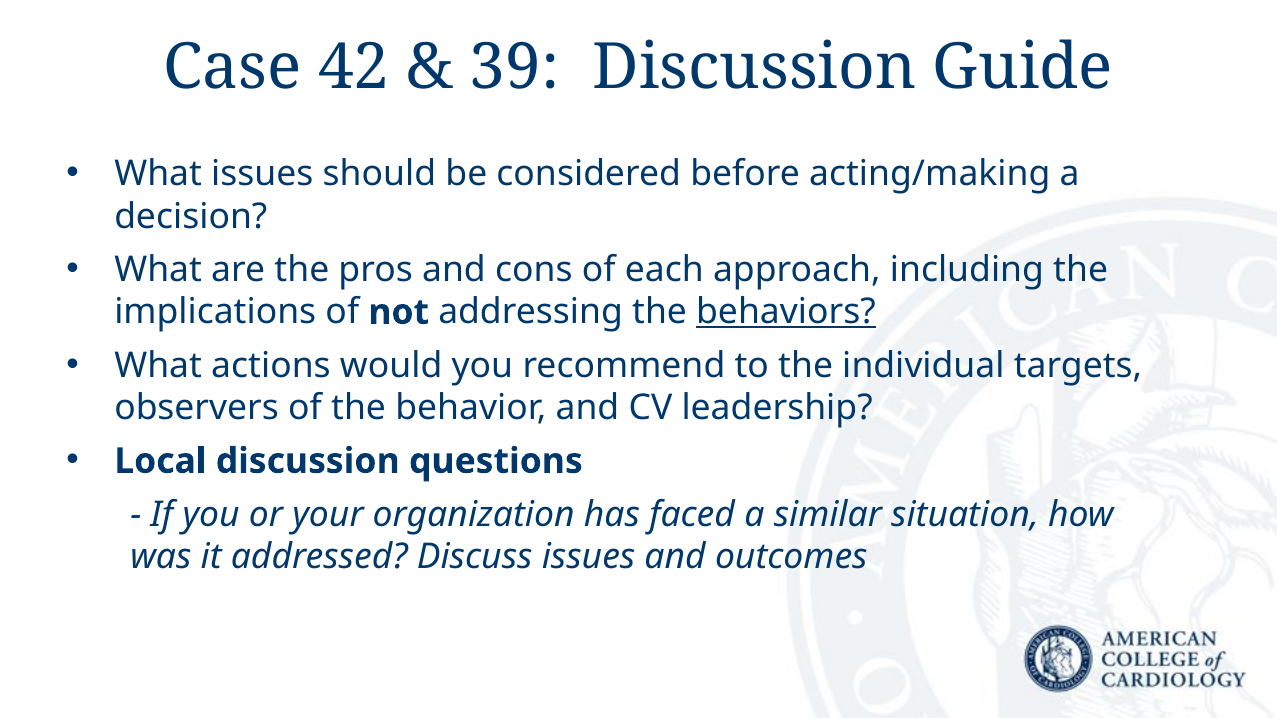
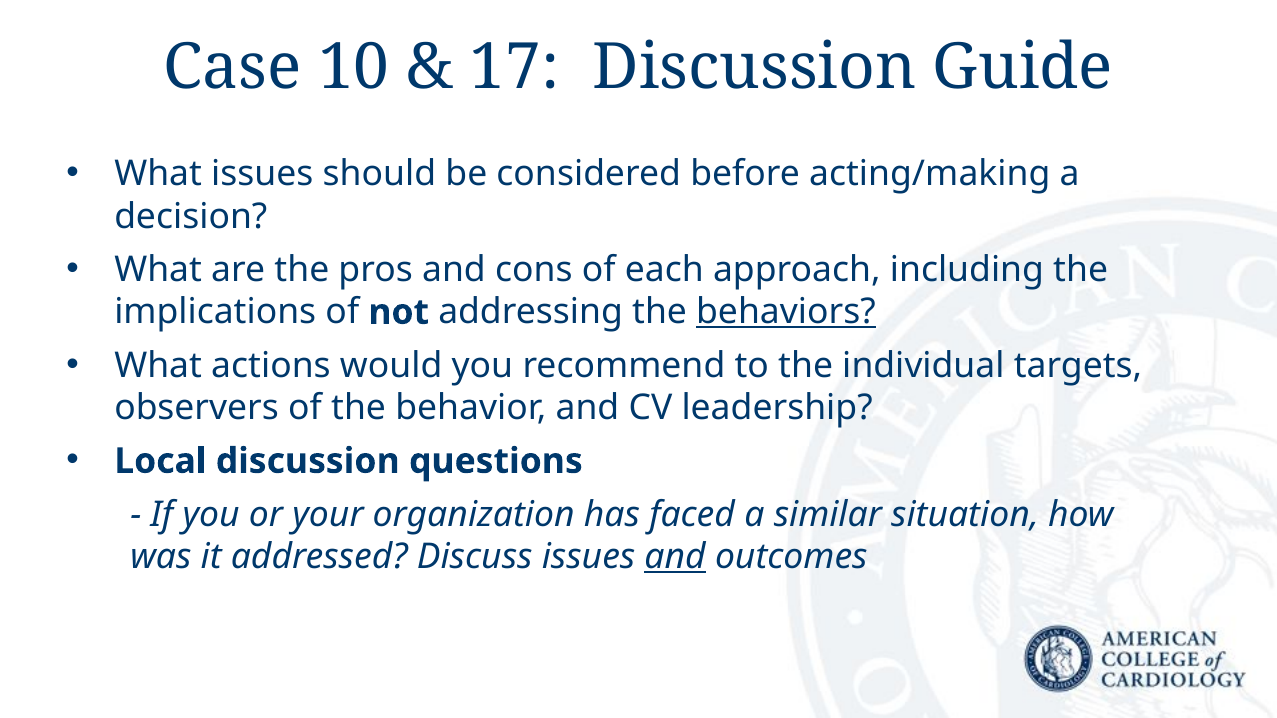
42: 42 -> 10
39: 39 -> 17
and at (675, 557) underline: none -> present
